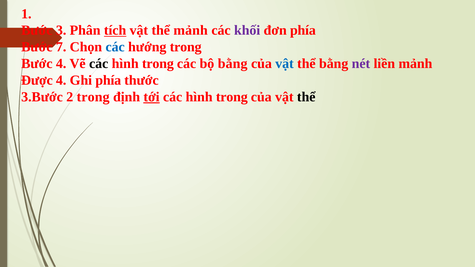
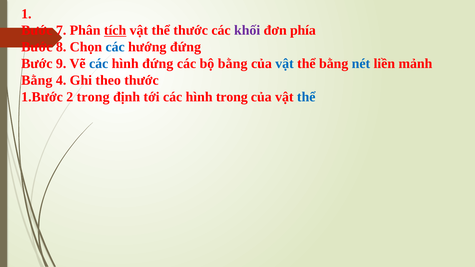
3: 3 -> 7
thể mảnh: mảnh -> thước
7: 7 -> 8
hướng trong: trong -> đứng
Bước 4: 4 -> 9
các at (99, 64) colour: black -> blue
trong at (158, 64): trong -> đứng
nét colour: purple -> blue
Được at (37, 80): Được -> Bằng
Ghi phía: phía -> theo
3.Bước: 3.Bước -> 1.Bước
tới underline: present -> none
thể at (306, 97) colour: black -> blue
